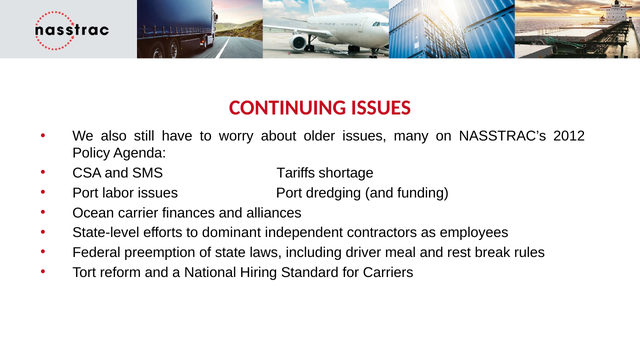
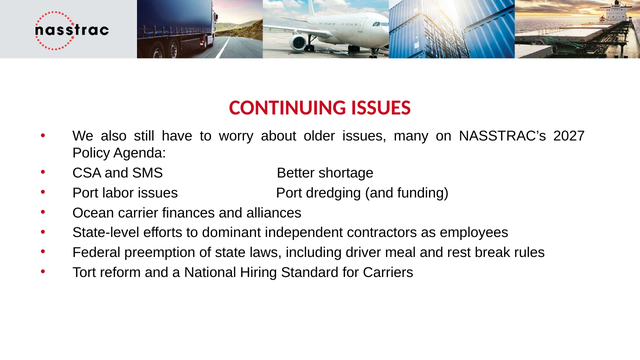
2012: 2012 -> 2027
Tariffs: Tariffs -> Better
